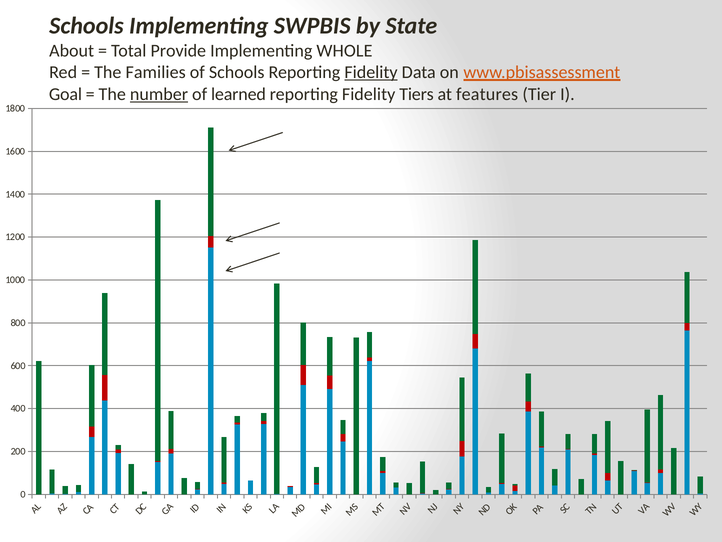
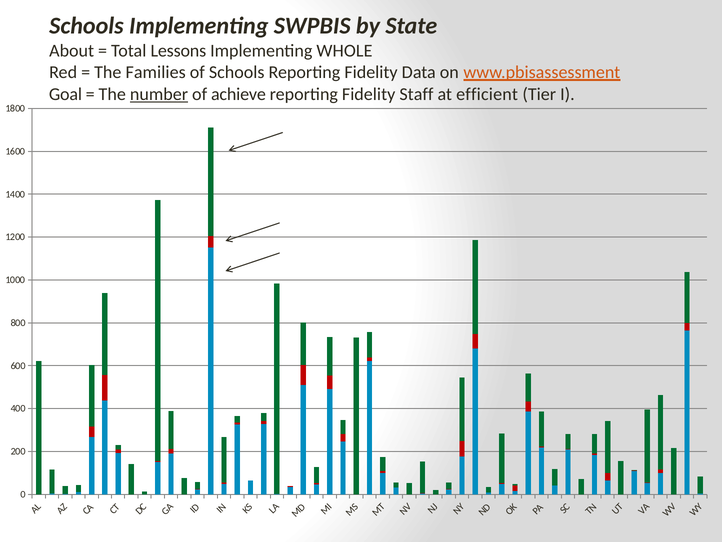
Provide: Provide -> Lessons
Fidelity at (371, 72) underline: present -> none
learned: learned -> achieve
Tiers: Tiers -> Staff
features: features -> efficient
